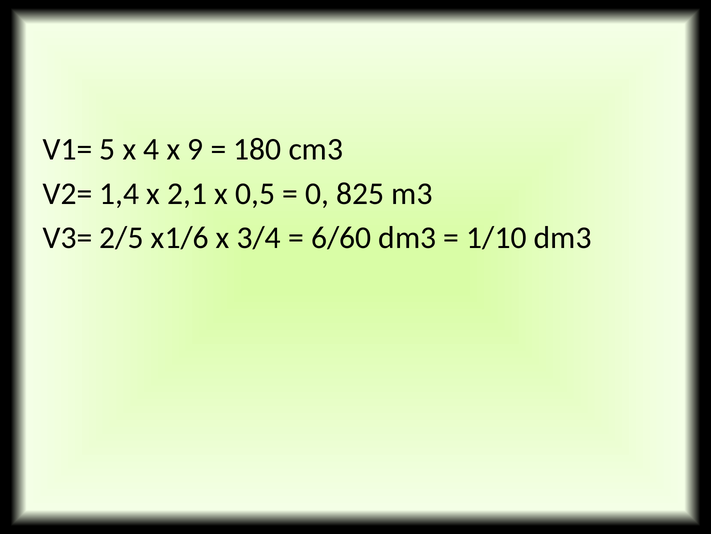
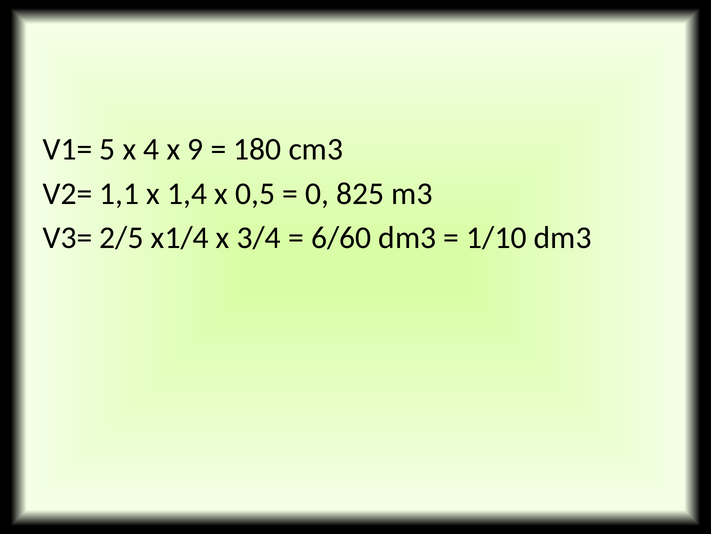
1,4: 1,4 -> 1,1
2,1: 2,1 -> 1,4
x1/6: x1/6 -> x1/4
